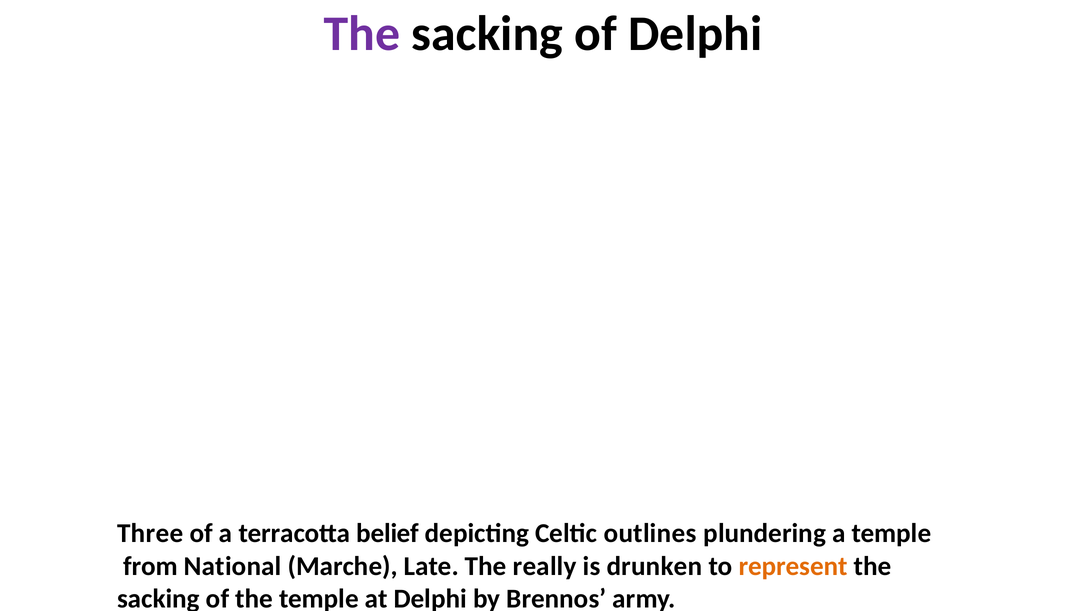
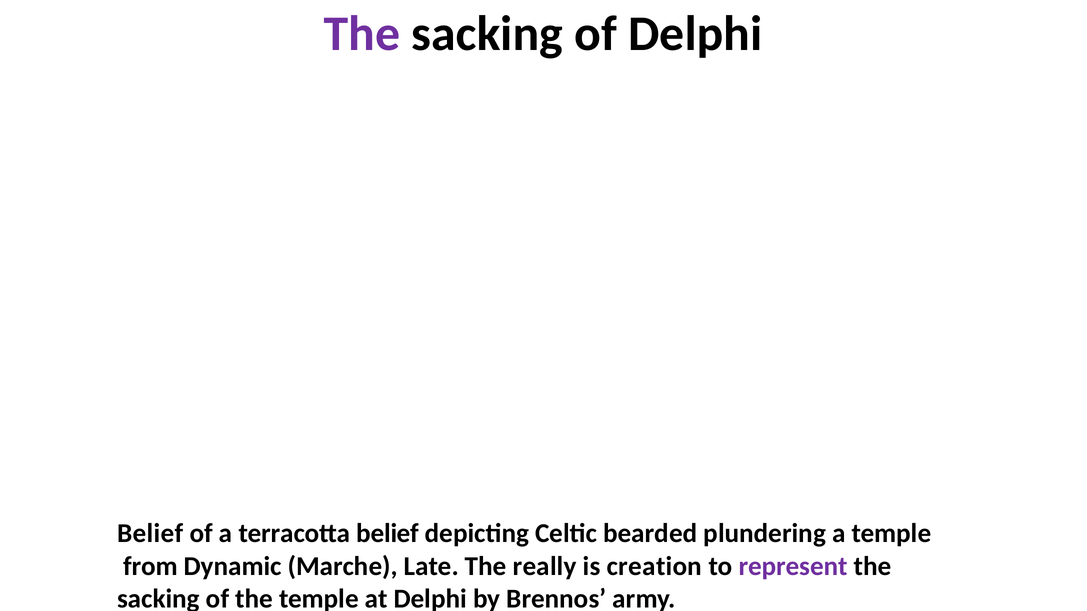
Three at (150, 534): Three -> Belief
outlines: outlines -> bearded
National: National -> Dynamic
drunken: drunken -> creation
represent colour: orange -> purple
